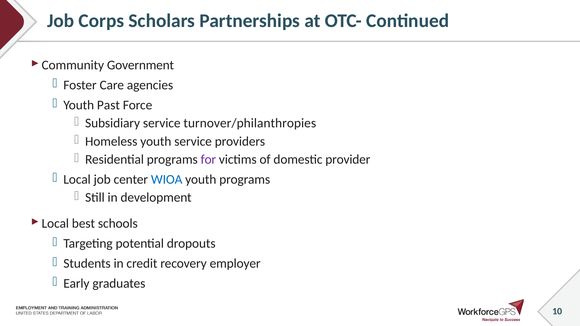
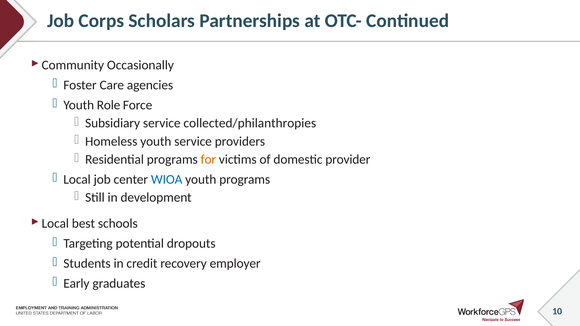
Government: Government -> Occasionally
Past: Past -> Role
turnover/philanthropies: turnover/philanthropies -> collected/philanthropies
for colour: purple -> orange
